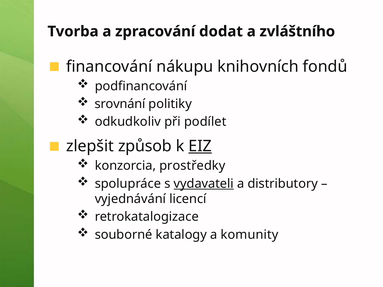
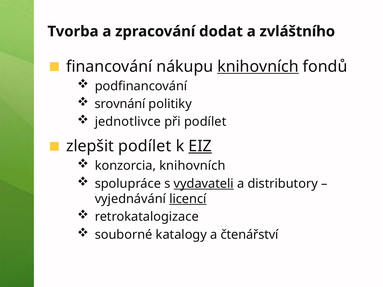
knihovních at (258, 67) underline: none -> present
odkudkoliv: odkudkoliv -> jednotlivce
zlepšit způsob: způsob -> podílet
konzorcia prostředky: prostředky -> knihovních
licencí underline: none -> present
komunity: komunity -> čtenářství
